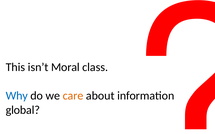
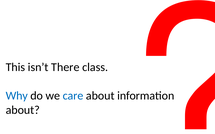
Moral: Moral -> There
care colour: orange -> blue
global at (23, 110): global -> about
